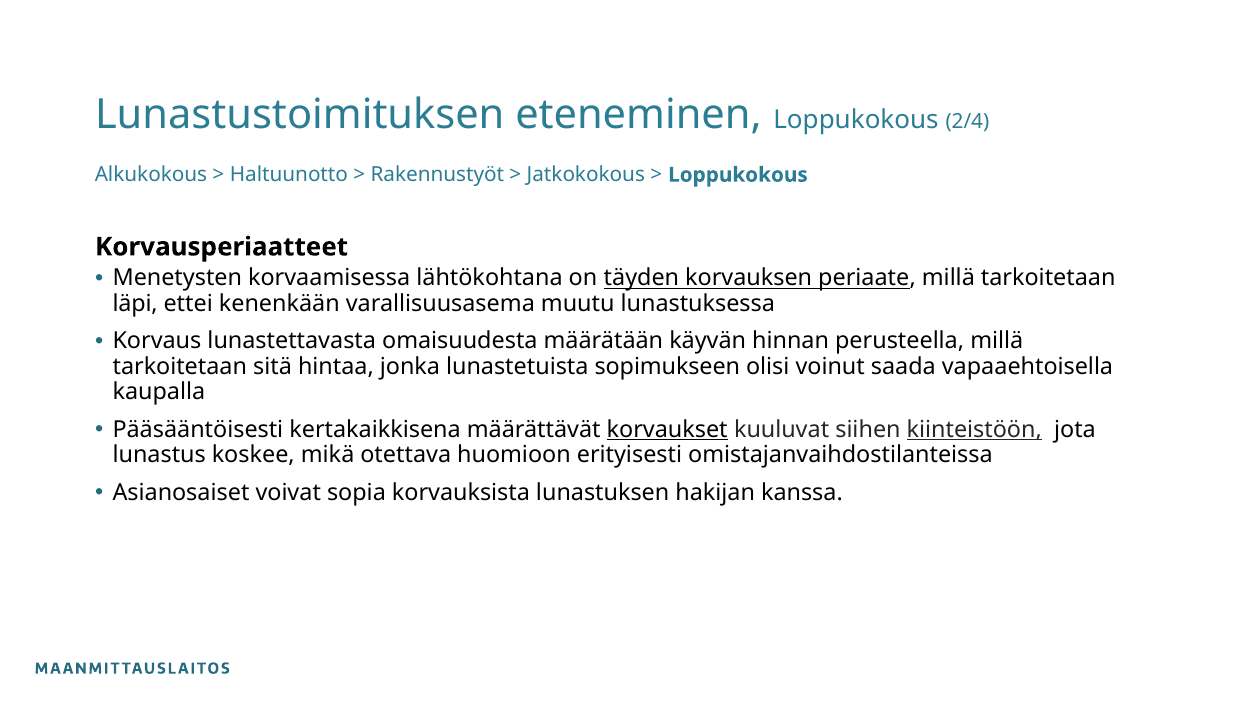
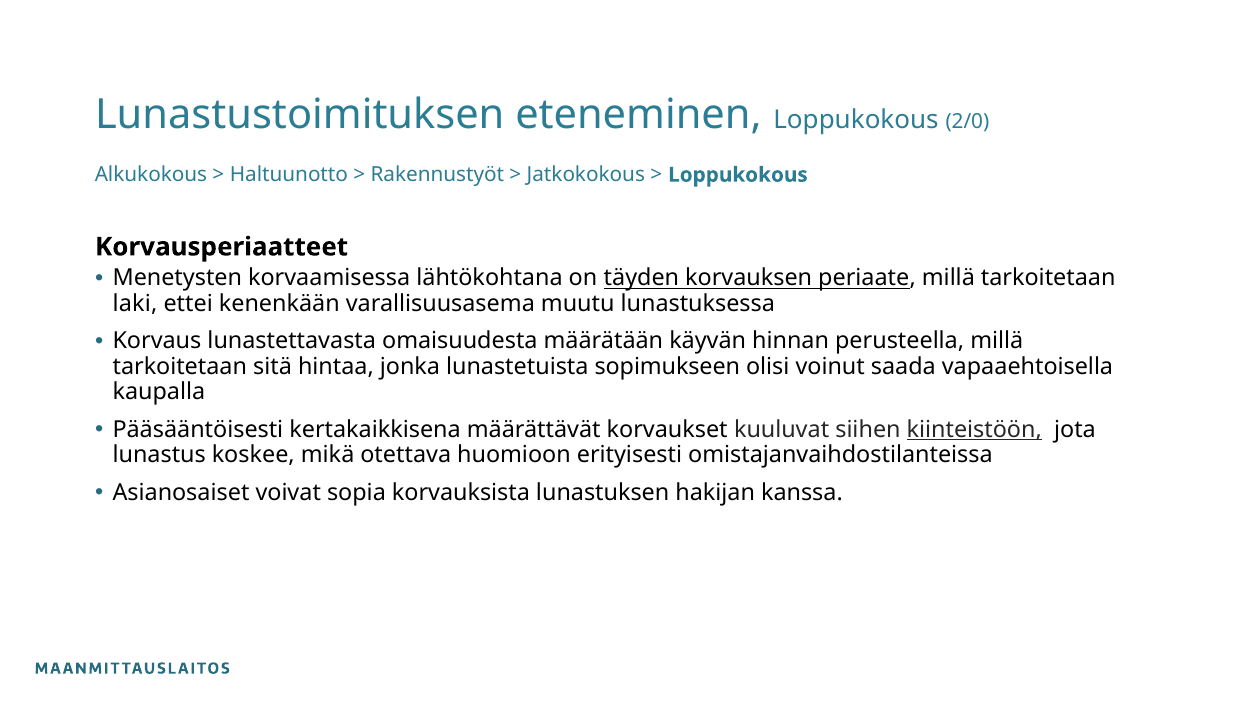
2/4: 2/4 -> 2/0
läpi: läpi -> laki
korvaukset underline: present -> none
